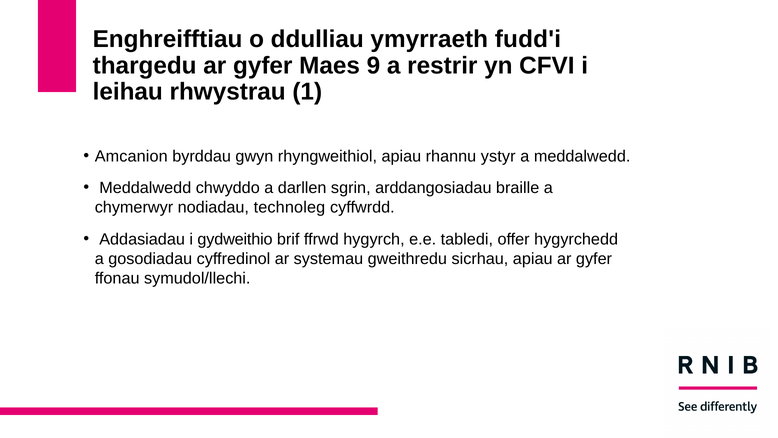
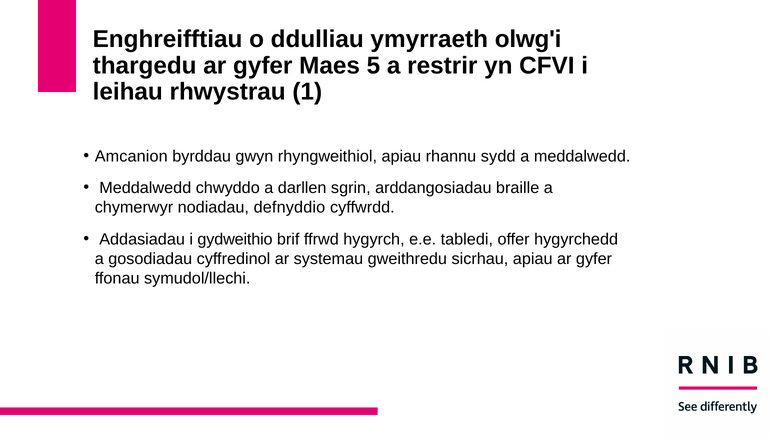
fudd'i: fudd'i -> olwg'i
9: 9 -> 5
ystyr: ystyr -> sydd
technoleg: technoleg -> defnyddio
